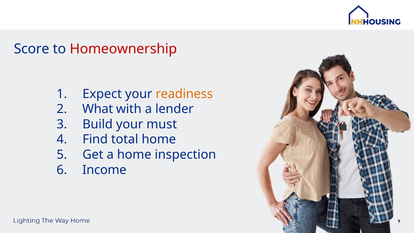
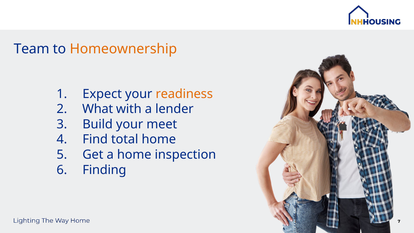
Score: Score -> Team
Homeownership colour: red -> orange
must: must -> meet
Income: Income -> Finding
